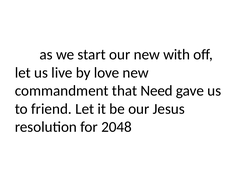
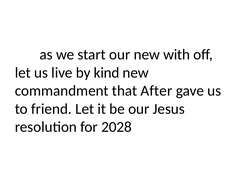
love: love -> kind
Need: Need -> After
2048: 2048 -> 2028
